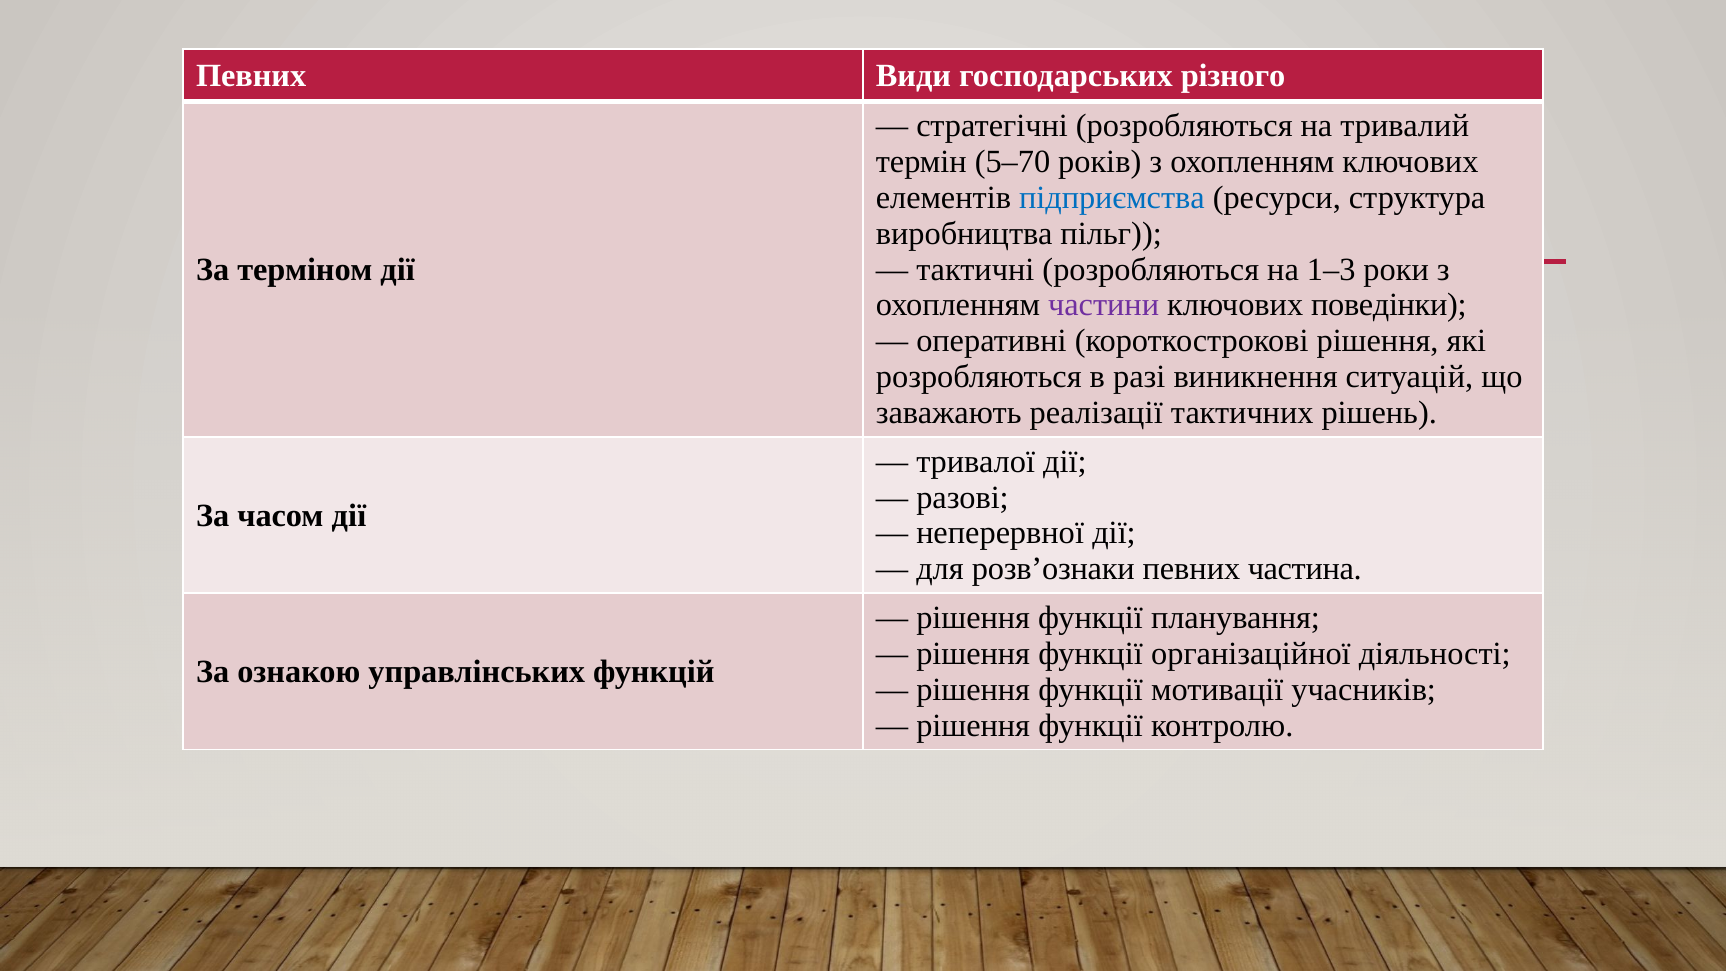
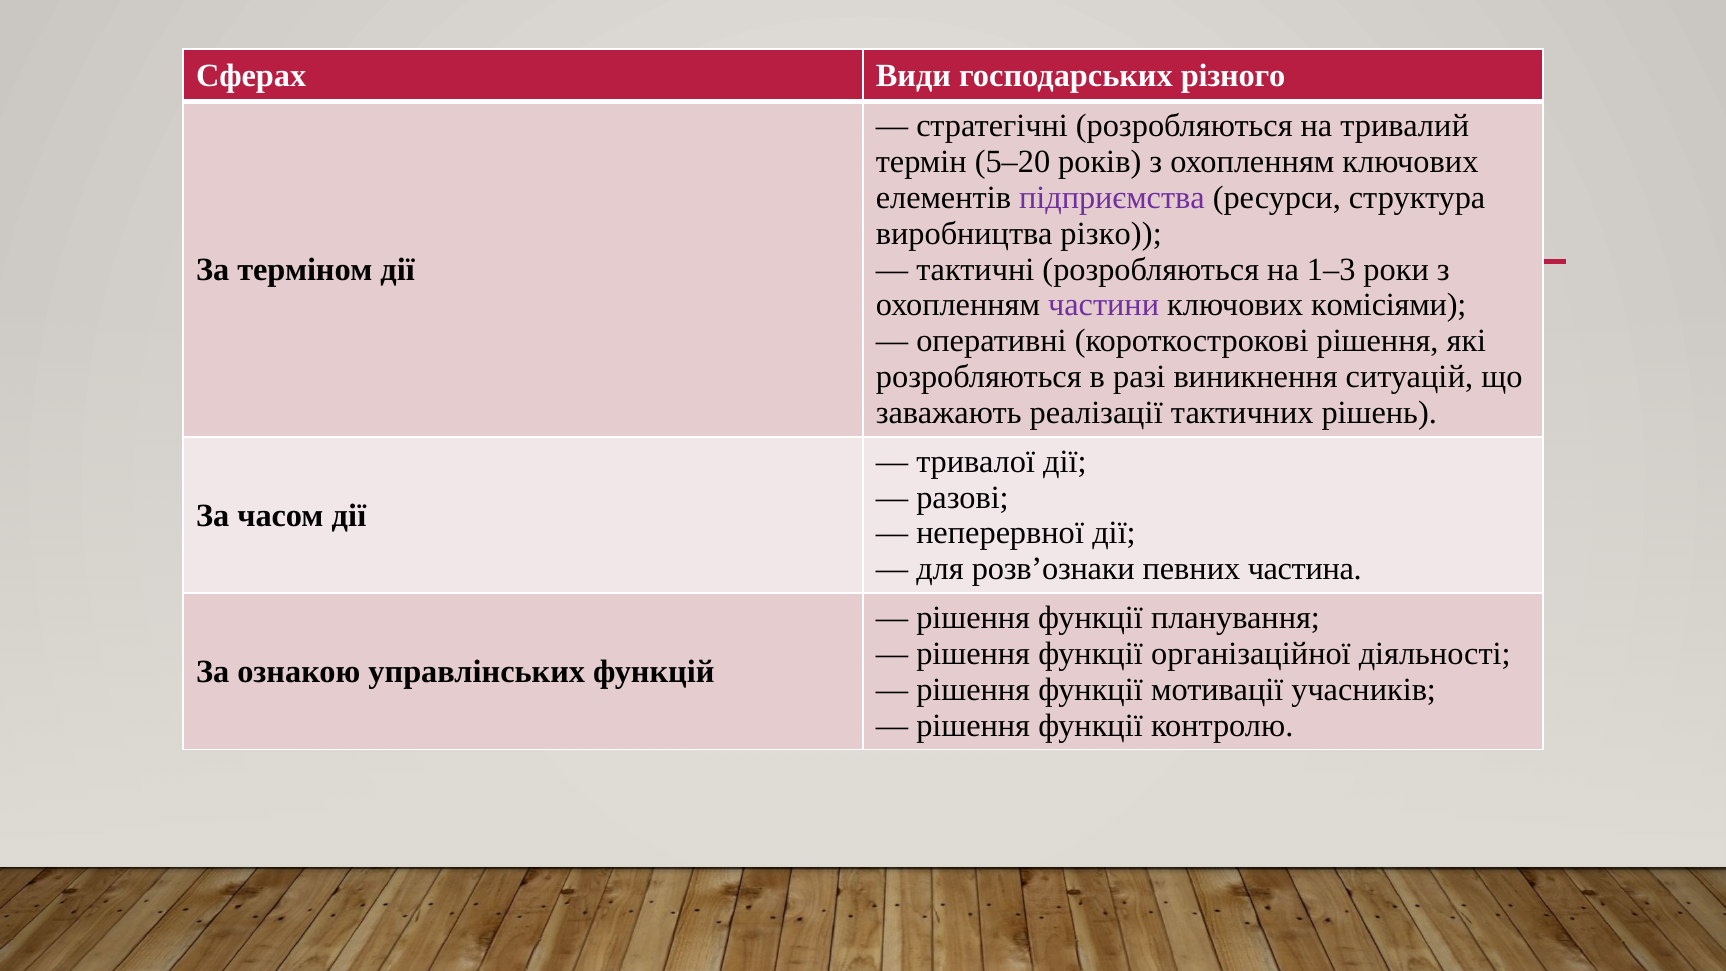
Певних at (251, 75): Певних -> Сферах
5–70: 5–70 -> 5–20
підприємства colour: blue -> purple
пільг: пільг -> різко
поведінки: поведінки -> комісіями
